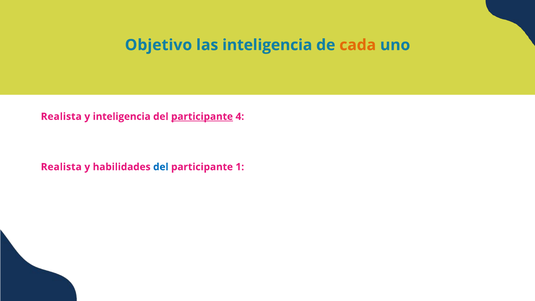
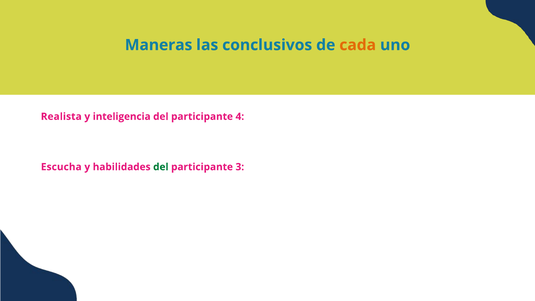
Objetivo: Objetivo -> Maneras
las inteligencia: inteligencia -> conclusivos
participante at (202, 117) underline: present -> none
Realista at (61, 167): Realista -> Escucha
del at (161, 167) colour: blue -> green
1: 1 -> 3
